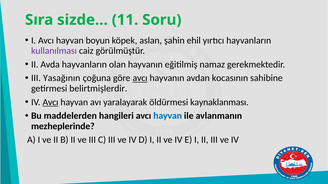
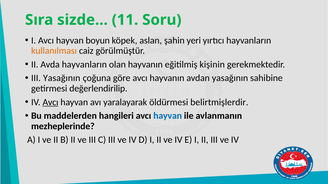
ehil: ehil -> yeri
kullanılması colour: purple -> orange
namaz: namaz -> kişinin
avcı at (140, 78) underline: present -> none
avdan kocasının: kocasının -> yasağının
belirtmişlerdir: belirtmişlerdir -> değerlendirilip
kaynaklanması: kaynaklanması -> belirtmişlerdir
